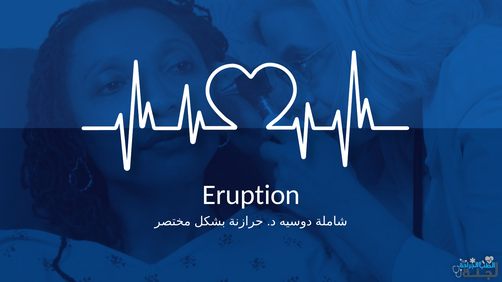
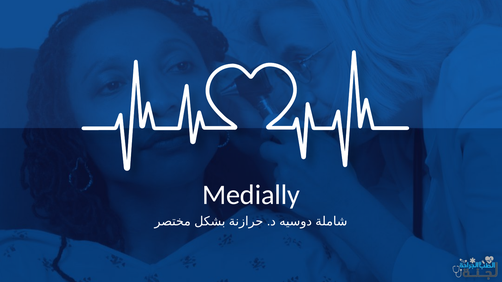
Eruption: Eruption -> Medially
